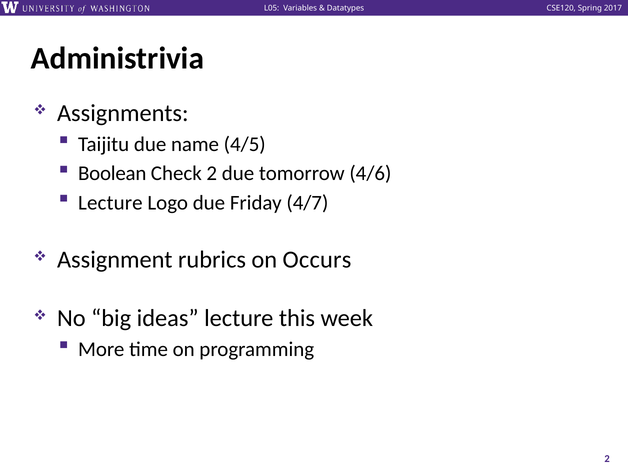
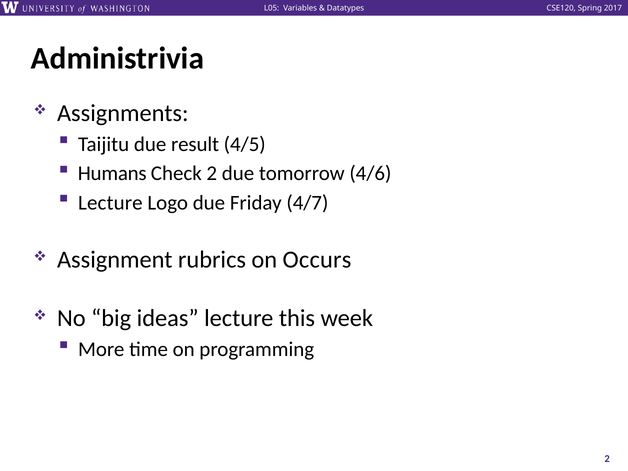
name: name -> result
Boolean: Boolean -> Humans
